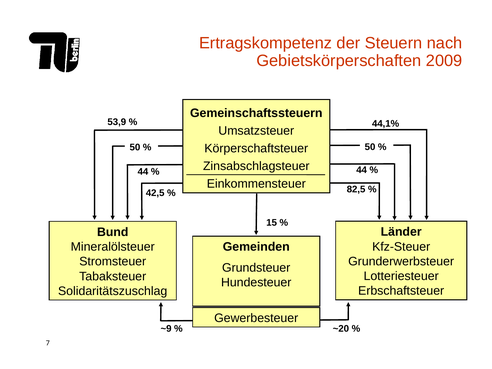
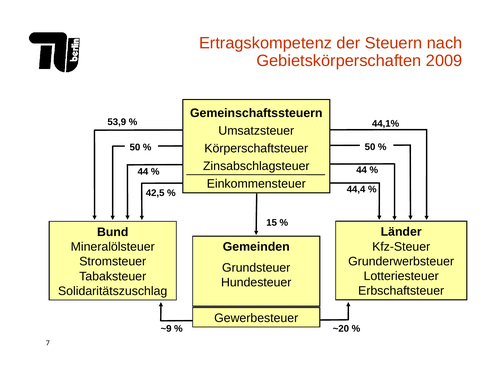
82,5: 82,5 -> 44,4
